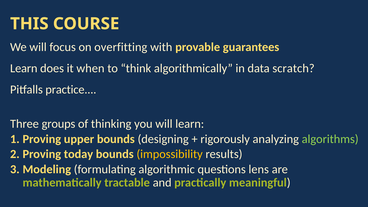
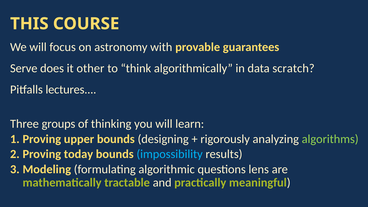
overfitting: overfitting -> astronomy
Learn at (24, 68): Learn -> Serve
when: when -> other
practice: practice -> lectures
impossibility colour: yellow -> light blue
